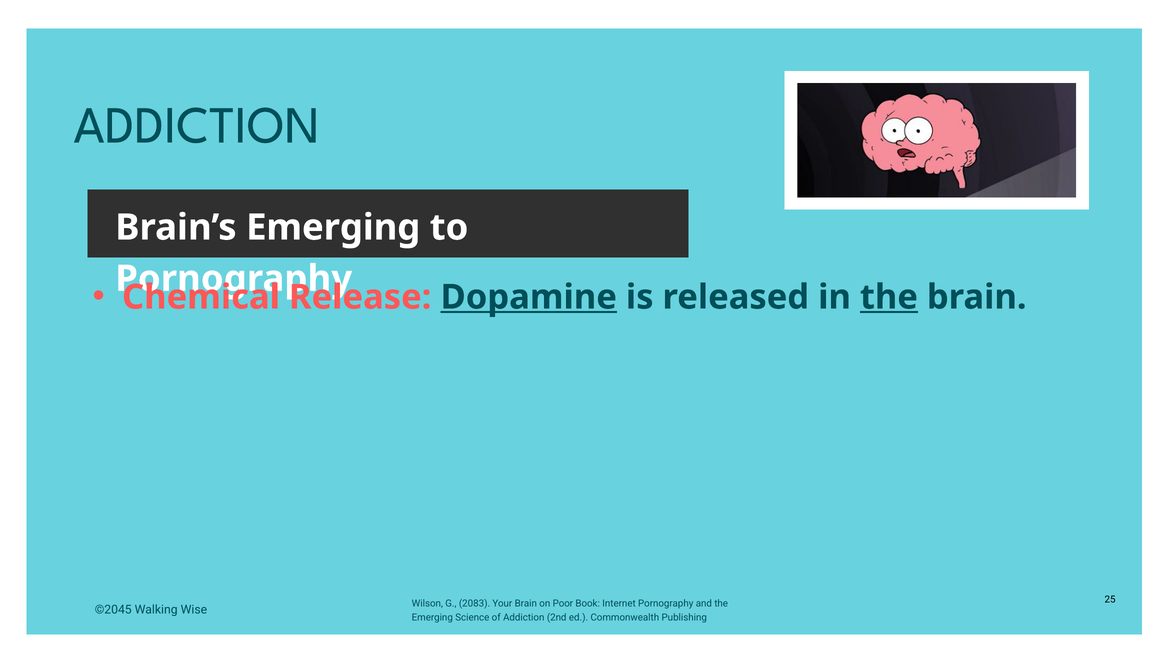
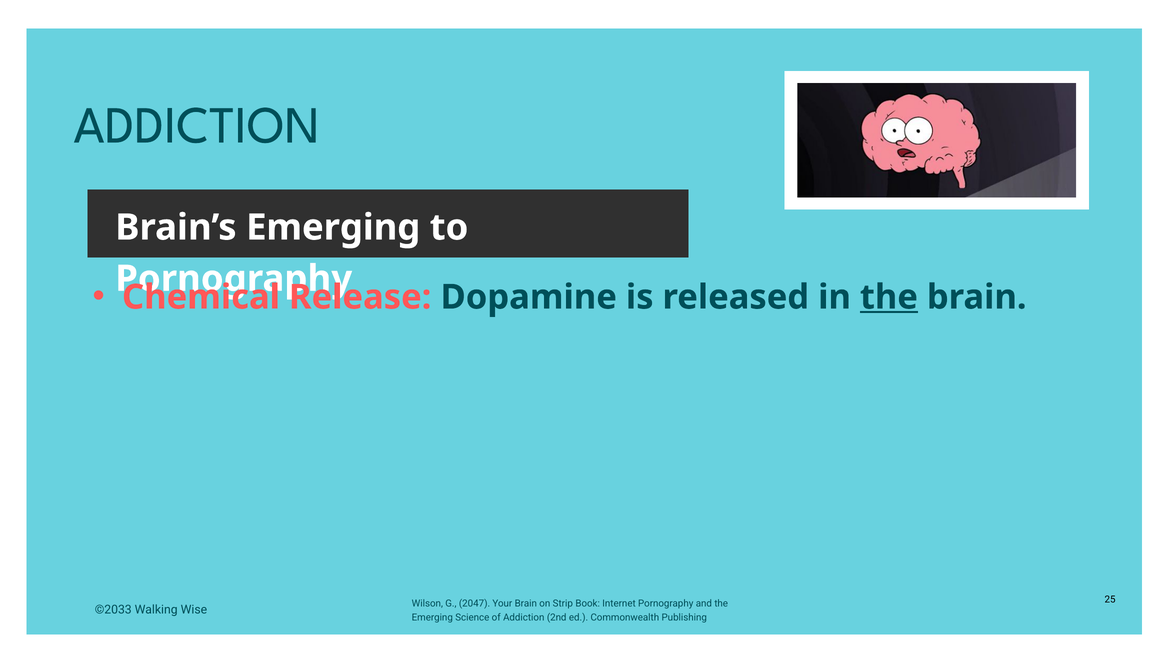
Dopamine underline: present -> none
2083: 2083 -> 2047
Poor: Poor -> Strip
©2045: ©2045 -> ©2033
